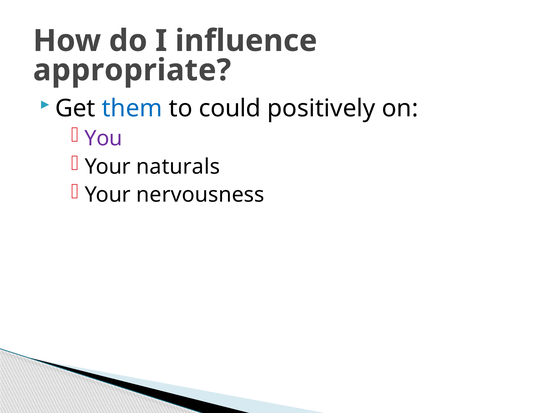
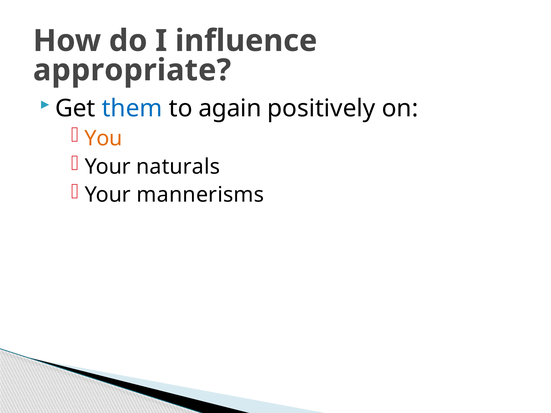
could: could -> again
You colour: purple -> orange
nervousness: nervousness -> mannerisms
